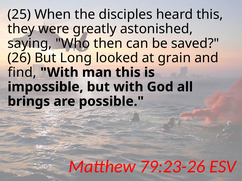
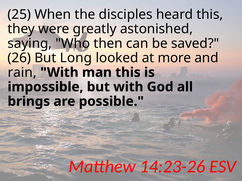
grain: grain -> more
find: find -> rain
79:23-26: 79:23-26 -> 14:23-26
